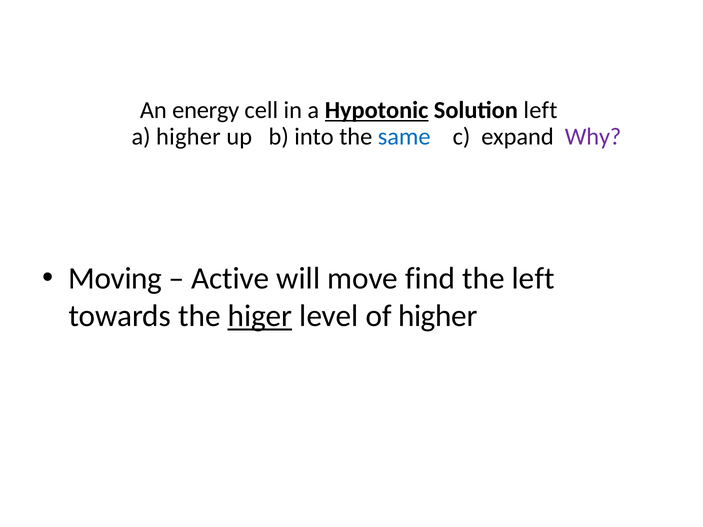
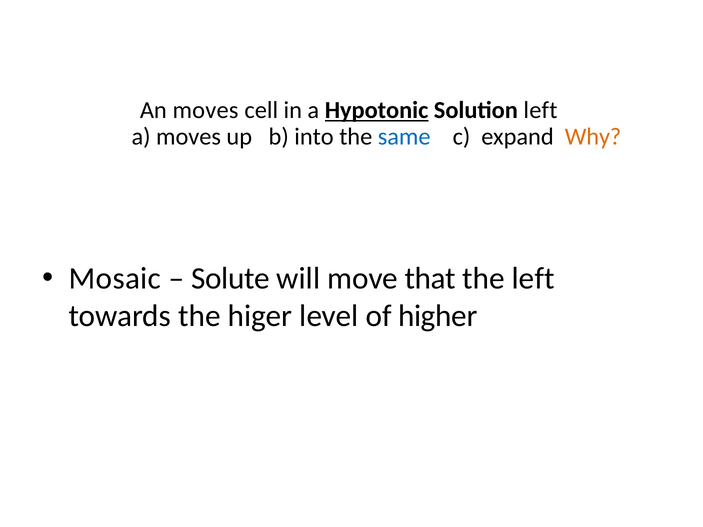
An energy: energy -> moves
a higher: higher -> moves
Why colour: purple -> orange
Moving: Moving -> Mosaic
Active: Active -> Solute
find: find -> that
higer underline: present -> none
